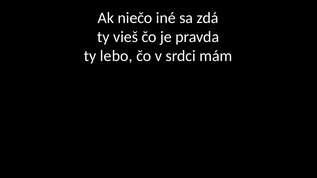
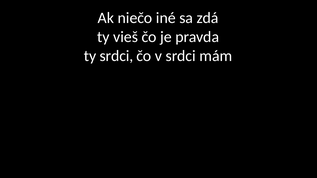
ty lebo: lebo -> srdci
